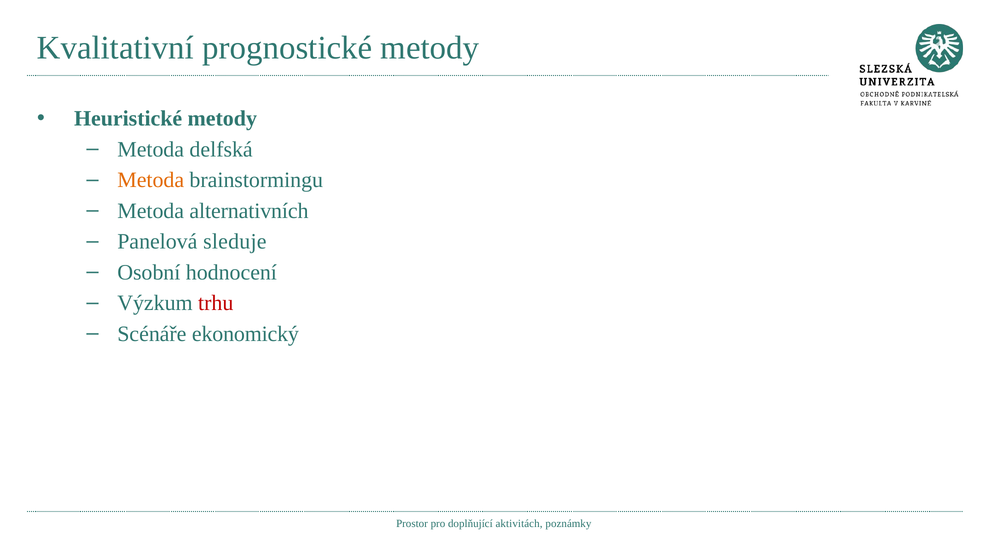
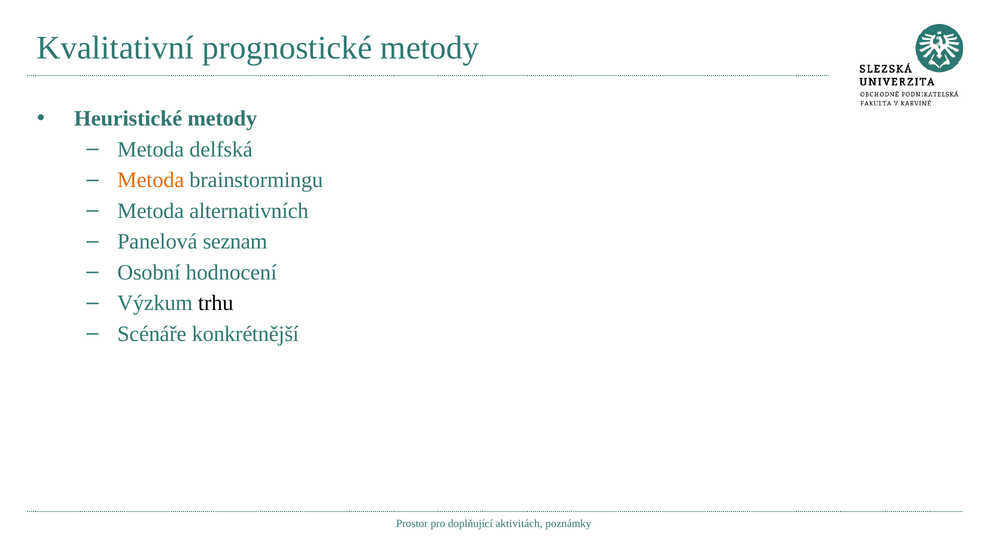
sleduje: sleduje -> seznam
trhu colour: red -> black
ekonomický: ekonomický -> konkrétnější
